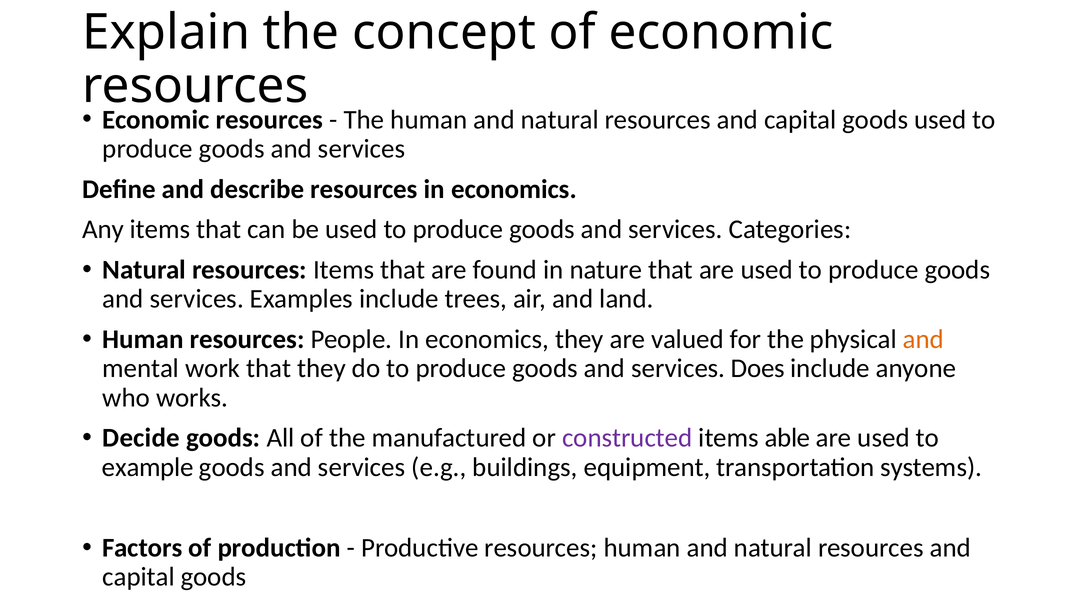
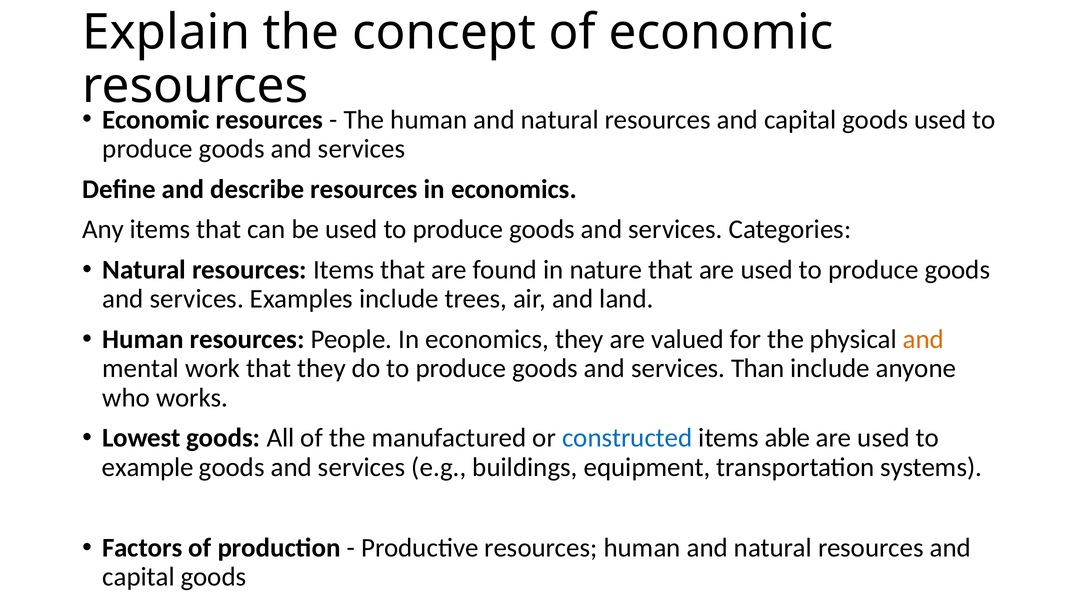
Does: Does -> Than
Decide: Decide -> Lowest
constructed colour: purple -> blue
